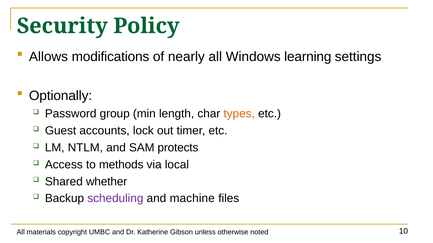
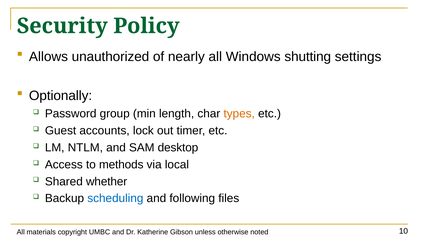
modifications: modifications -> unauthorized
learning: learning -> shutting
protects: protects -> desktop
scheduling colour: purple -> blue
machine: machine -> following
